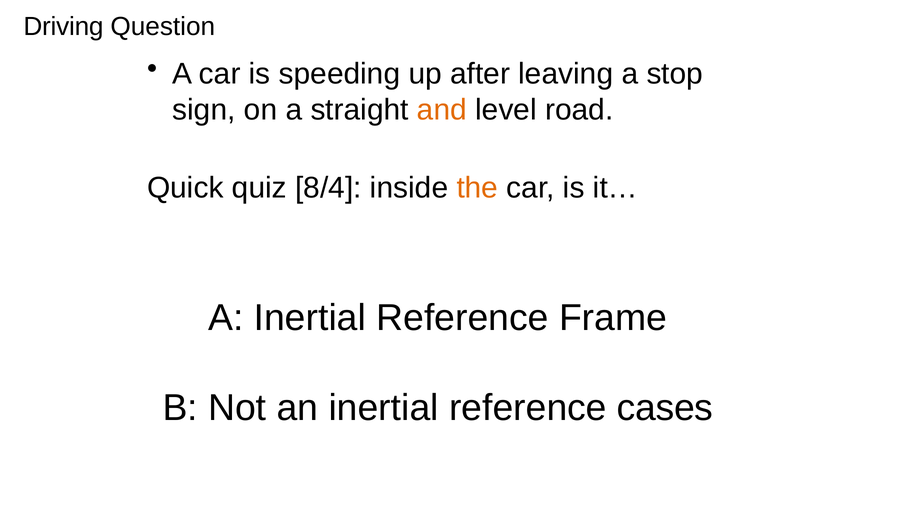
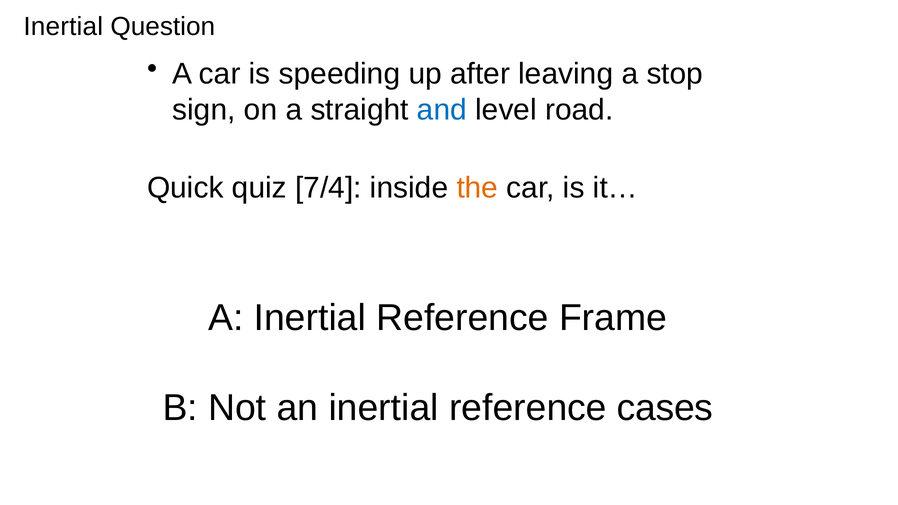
Driving at (63, 26): Driving -> Inertial
and colour: orange -> blue
8/4: 8/4 -> 7/4
